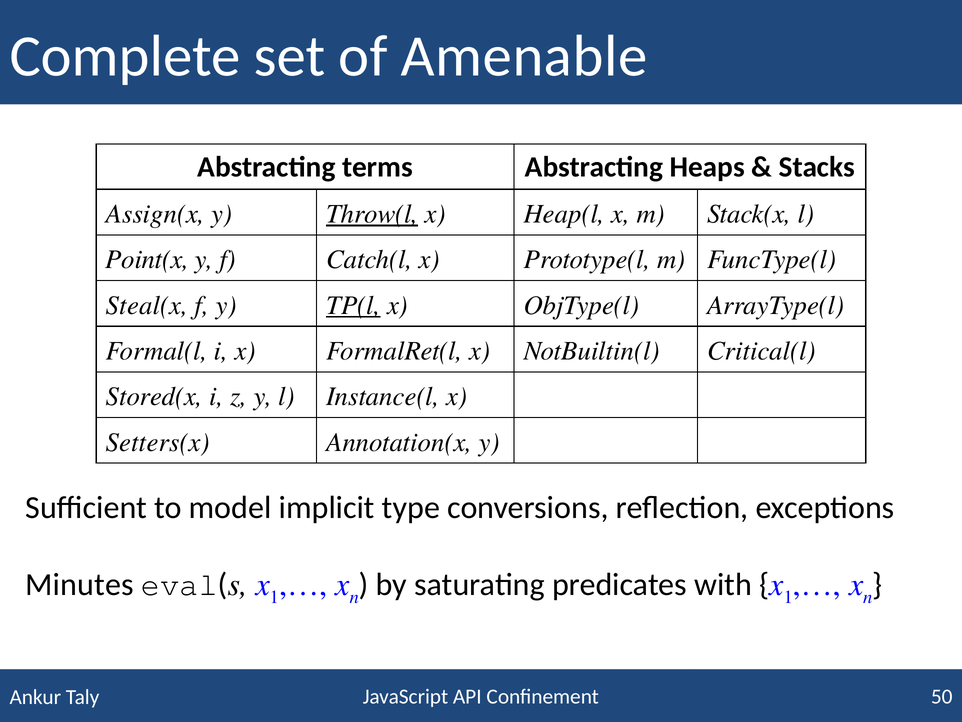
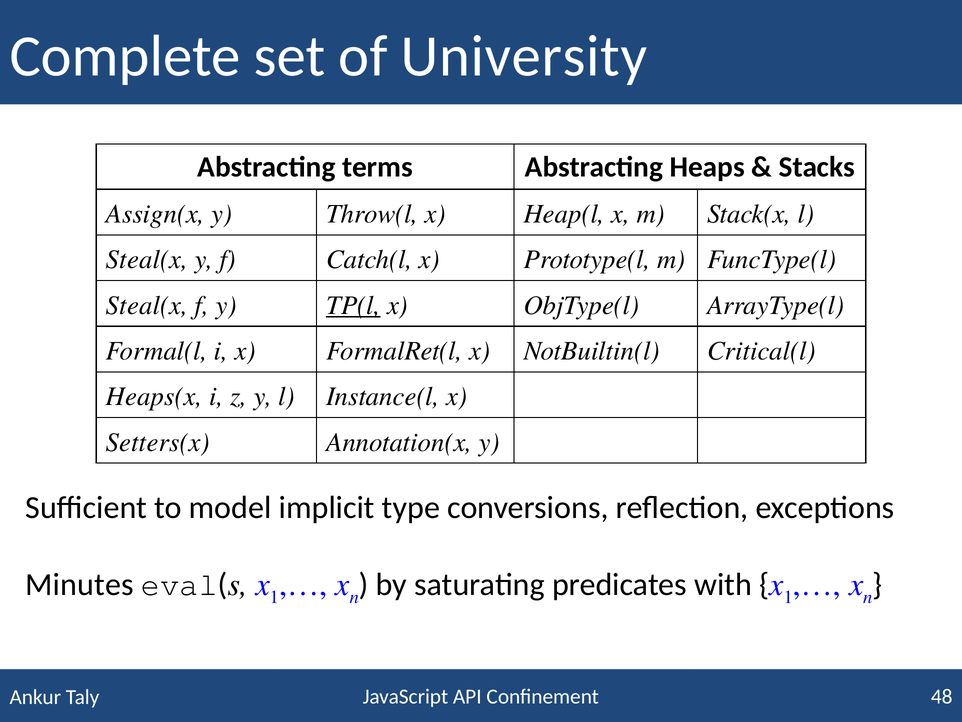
Amenable: Amenable -> University
Throw(l underline: present -> none
Point(x at (147, 259): Point(x -> Steal(x
Stored(x: Stored(x -> Heaps(x
50: 50 -> 48
